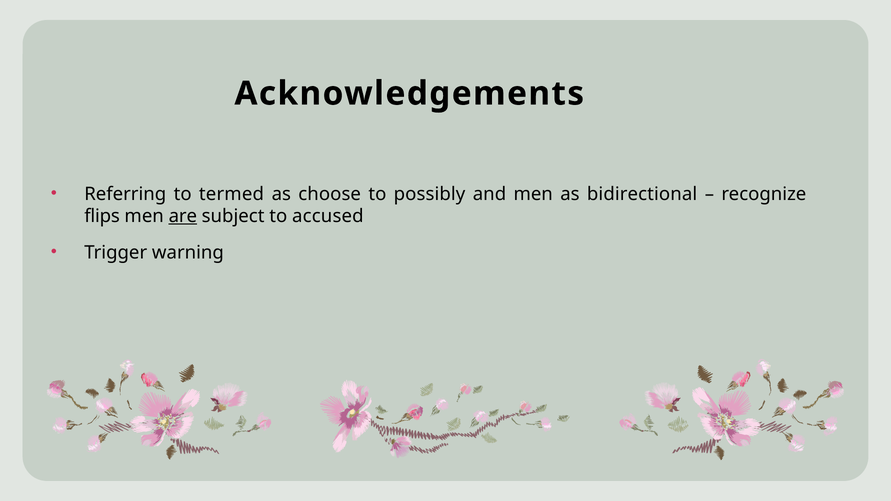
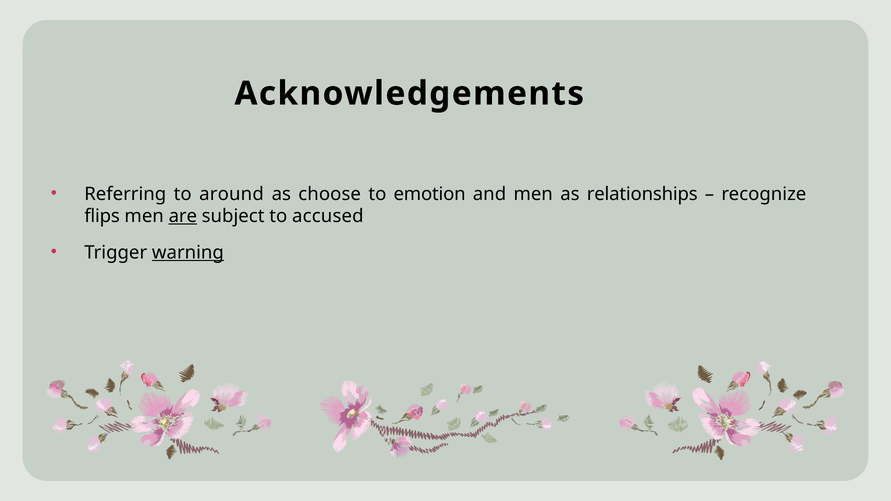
termed: termed -> around
possibly: possibly -> emotion
bidirectional: bidirectional -> relationships
warning underline: none -> present
